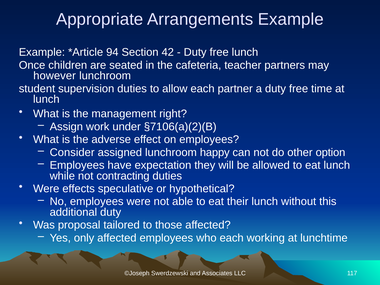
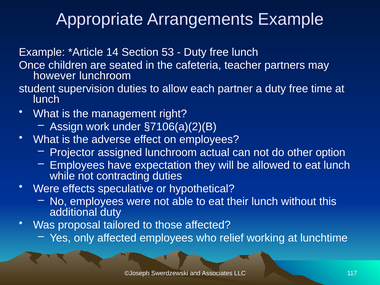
94: 94 -> 14
42: 42 -> 53
Consider: Consider -> Projector
happy: happy -> actual
who each: each -> relief
